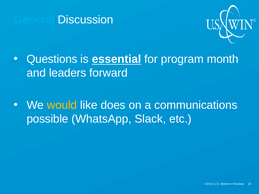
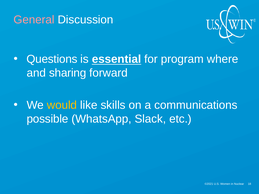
General colour: light blue -> pink
month: month -> where
leaders: leaders -> sharing
does: does -> skills
